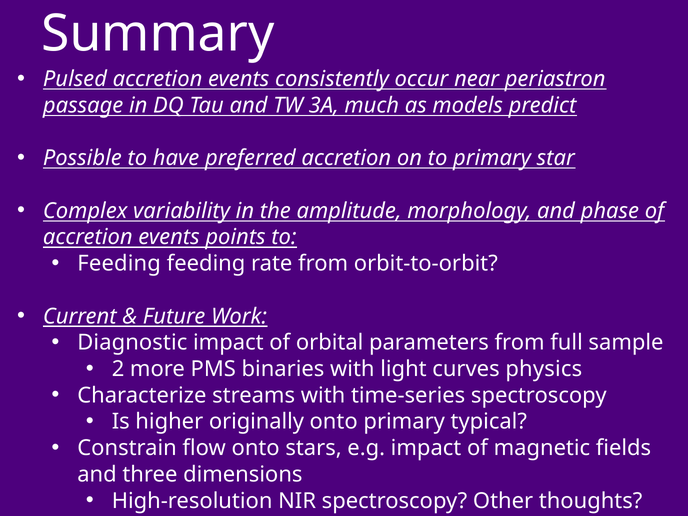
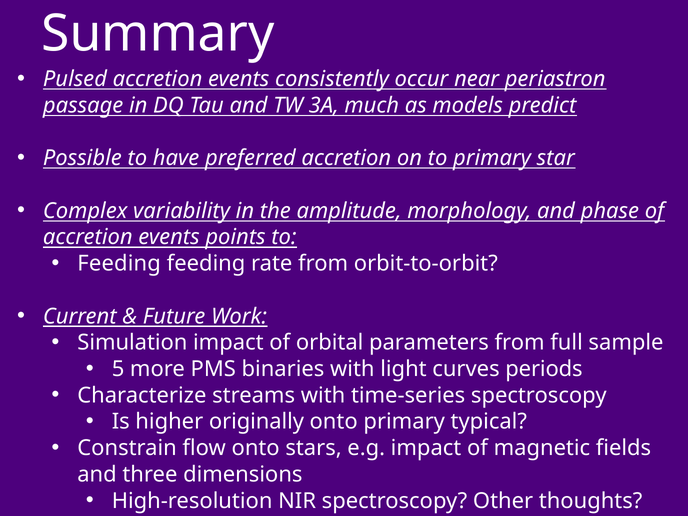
Diagnostic: Diagnostic -> Simulation
2: 2 -> 5
physics: physics -> periods
